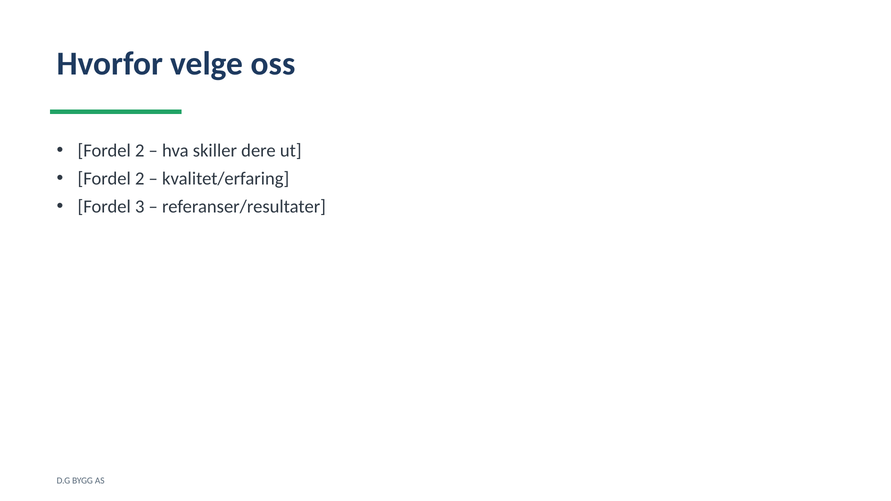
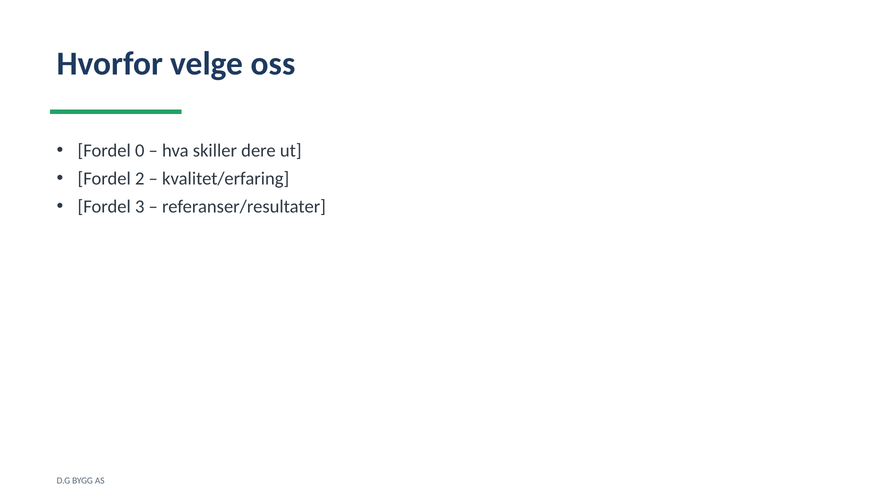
2 at (140, 151): 2 -> 0
